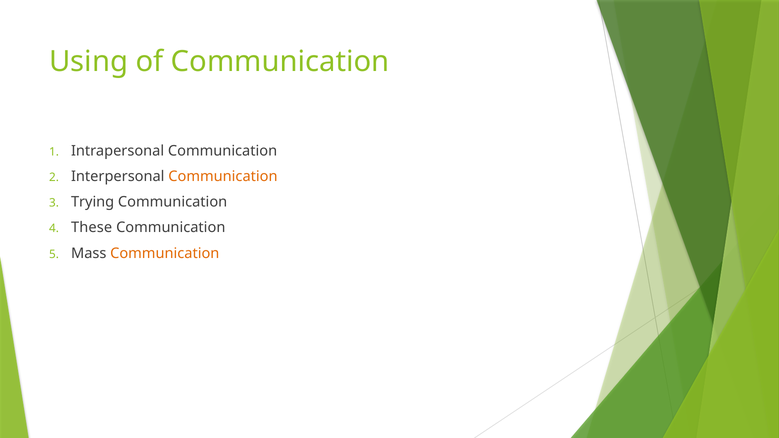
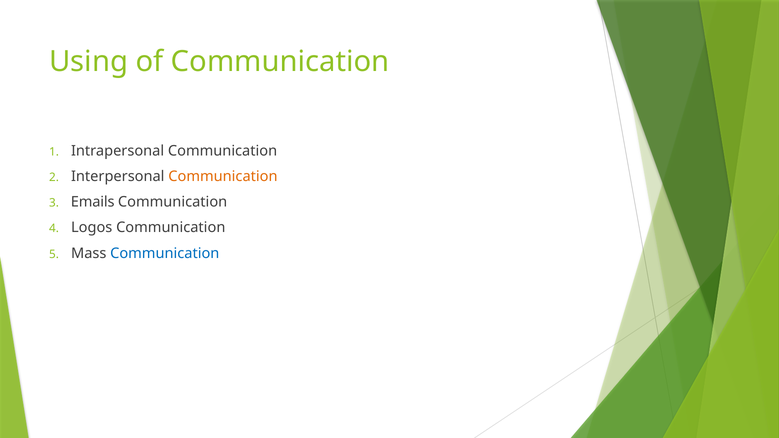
Trying: Trying -> Emails
These: These -> Logos
Communication at (165, 253) colour: orange -> blue
